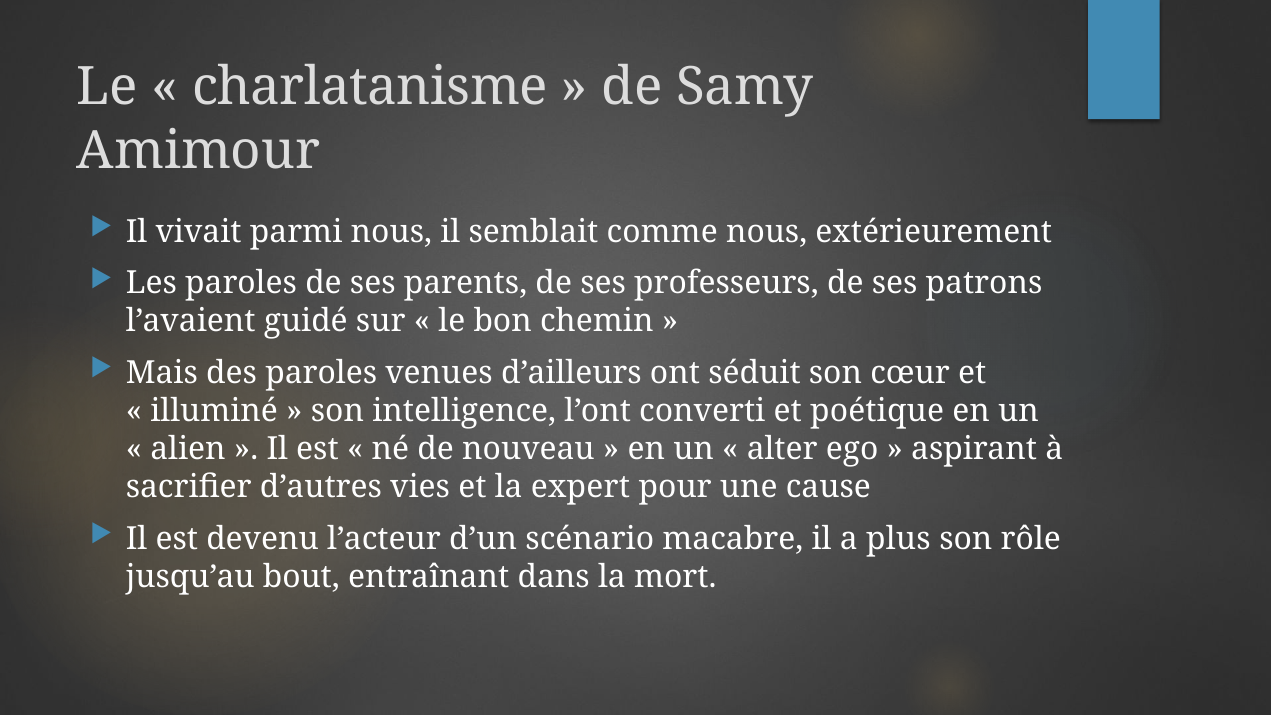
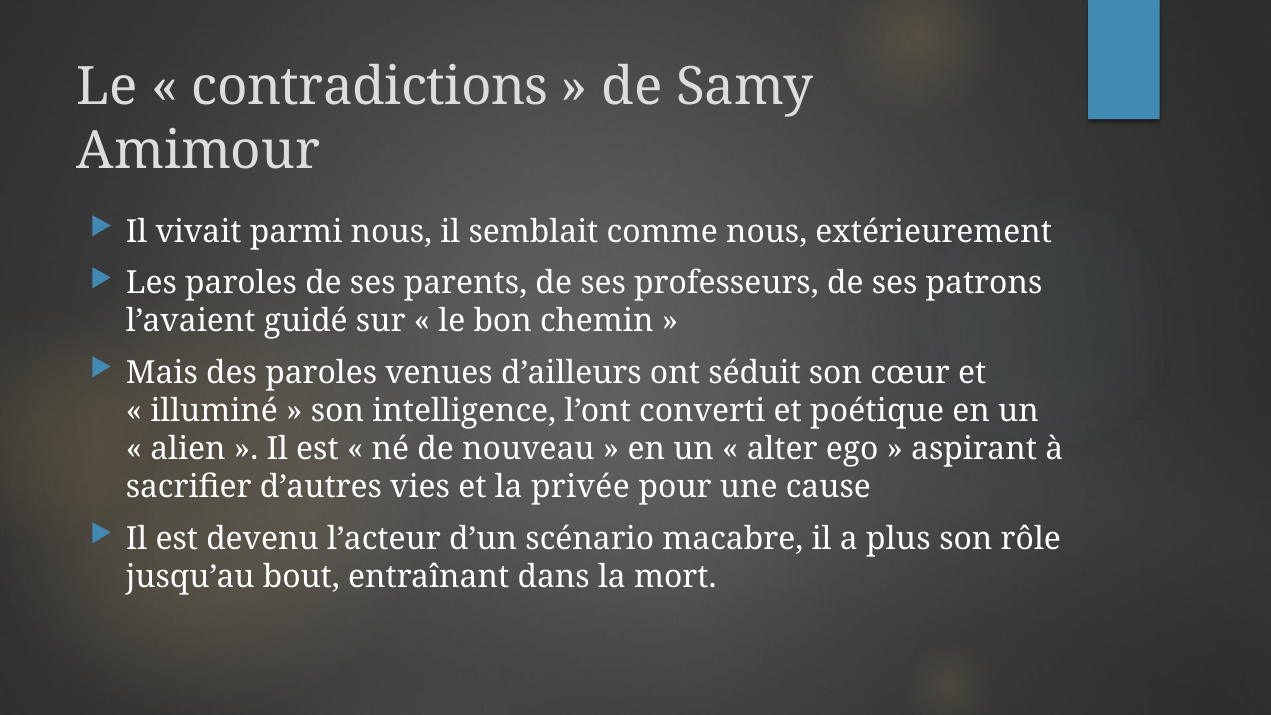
charlatanisme: charlatanisme -> contradictions
expert: expert -> privée
